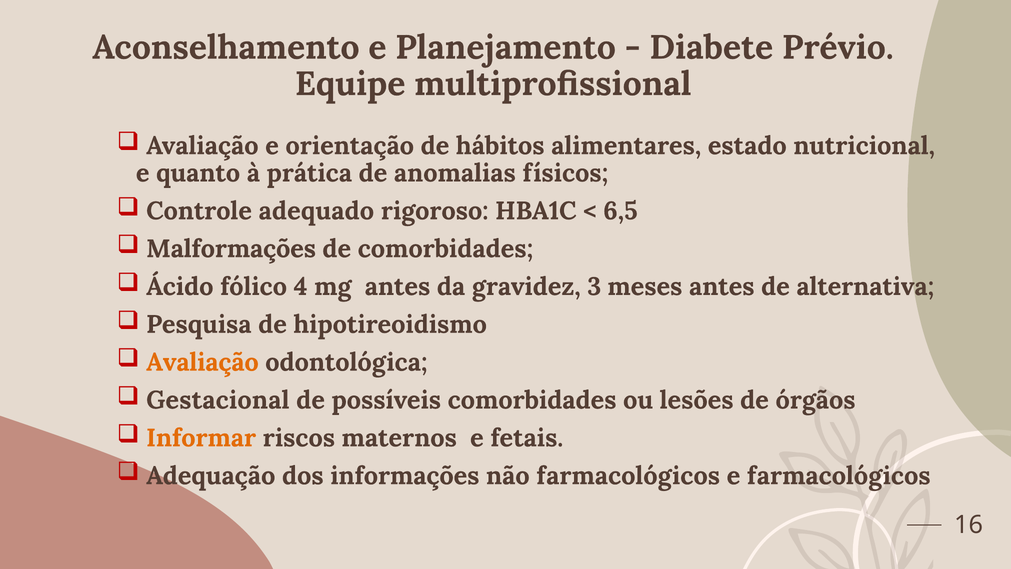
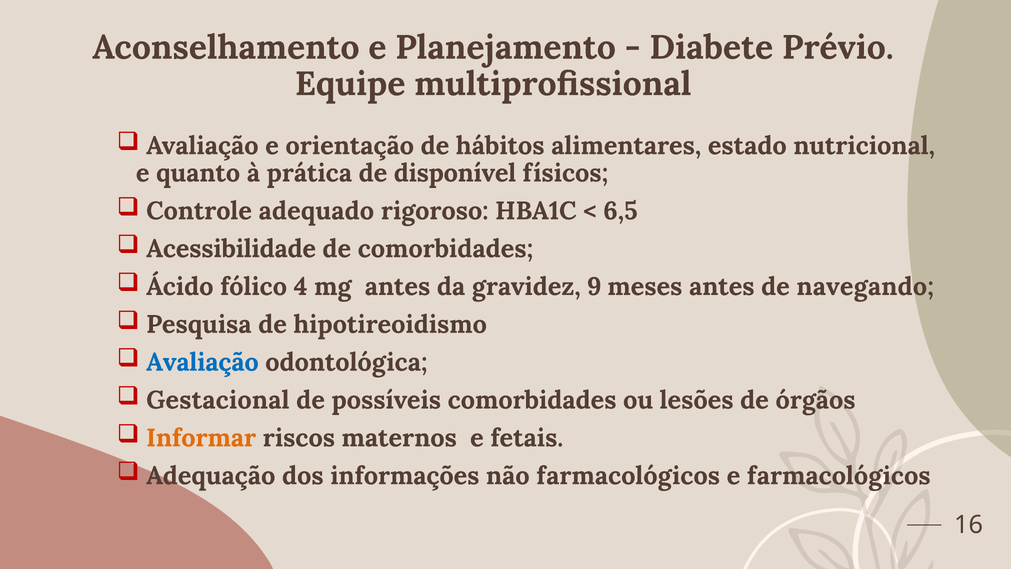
anomalias: anomalias -> disponível
Malformações: Malformações -> Acessibilidade
3: 3 -> 9
alternativa: alternativa -> navegando
Avaliação at (202, 362) colour: orange -> blue
